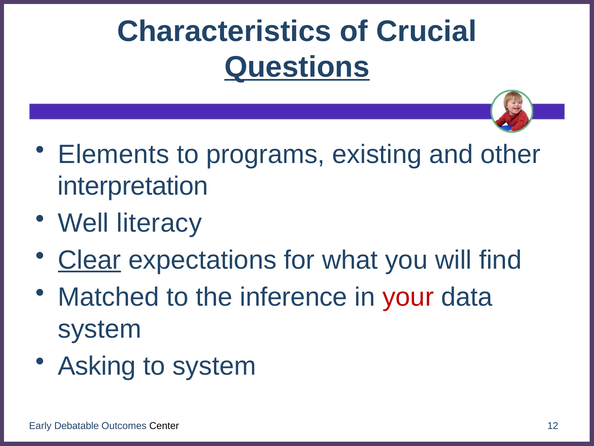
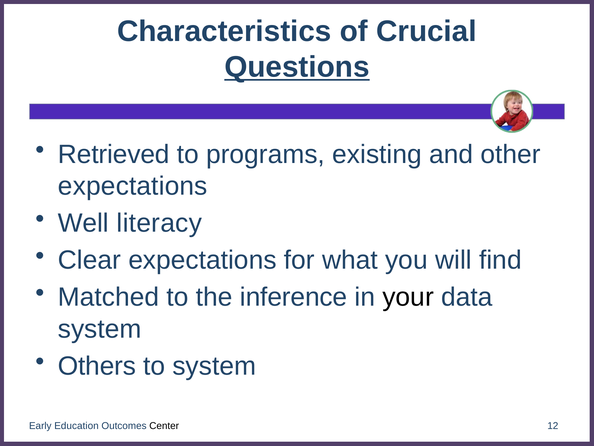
Elements: Elements -> Retrieved
interpretation at (133, 186): interpretation -> expectations
Clear underline: present -> none
your colour: red -> black
Asking: Asking -> Others
Debatable: Debatable -> Education
